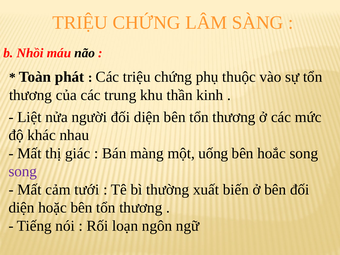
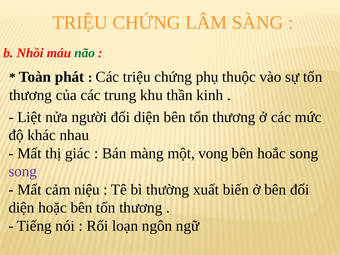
não colour: black -> green
uống: uống -> vong
tưới: tưới -> niệu
